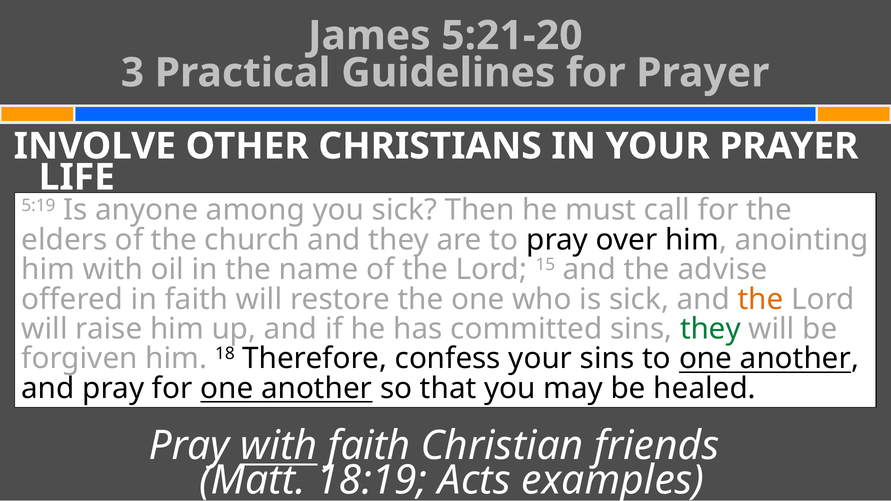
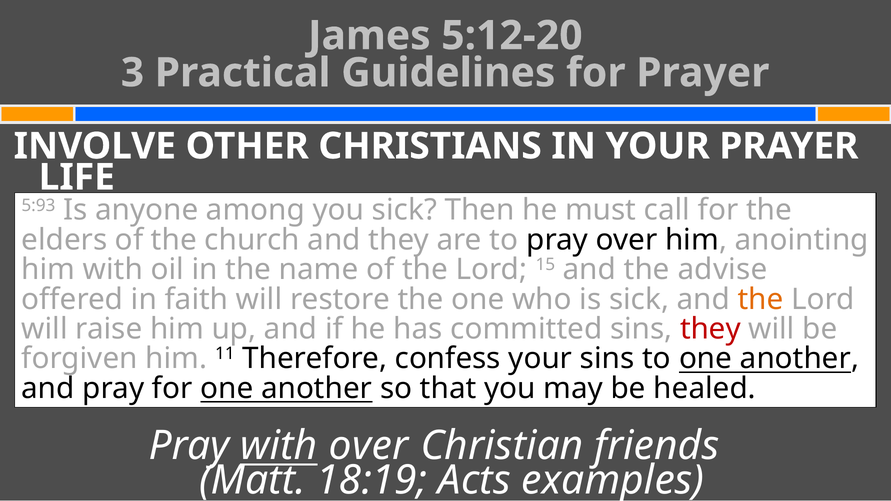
5:21-20: 5:21-20 -> 5:12-20
5:19: 5:19 -> 5:93
they at (710, 329) colour: green -> red
18: 18 -> 11
with faith: faith -> over
